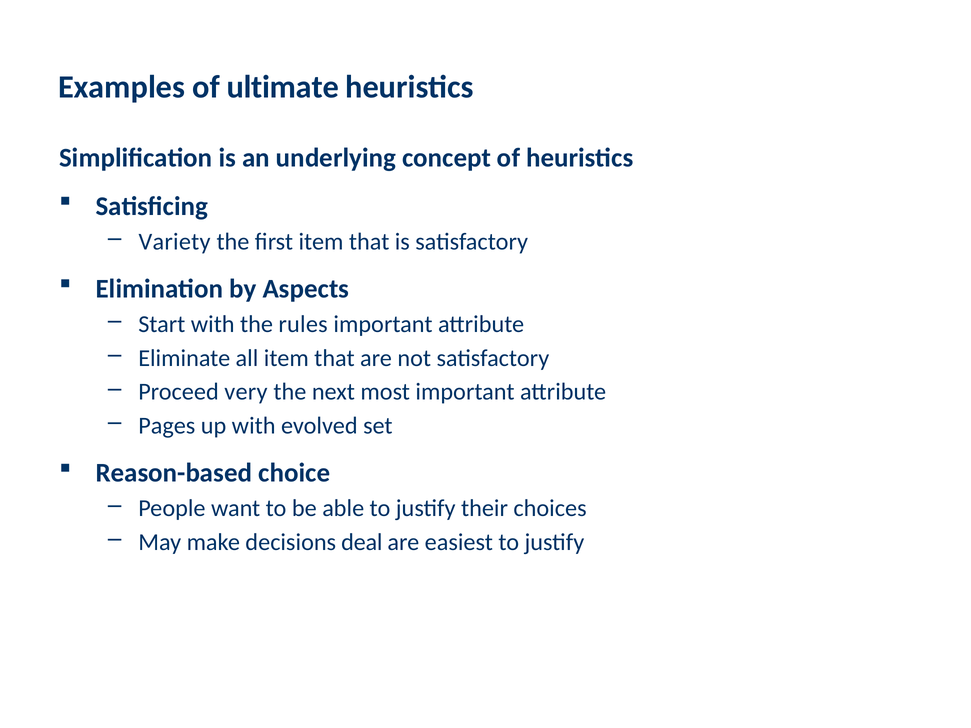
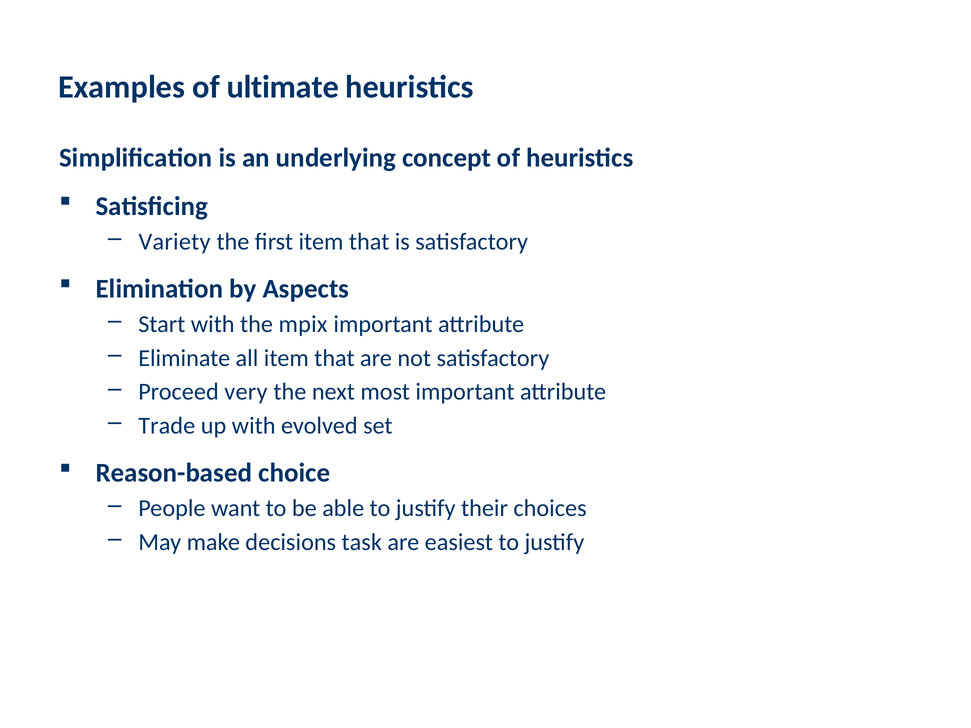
rules: rules -> mpix
Pages: Pages -> Trade
deal: deal -> task
